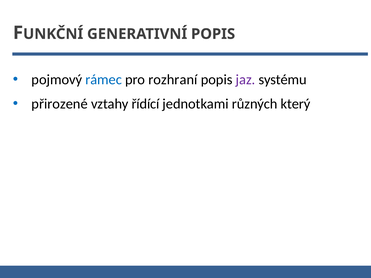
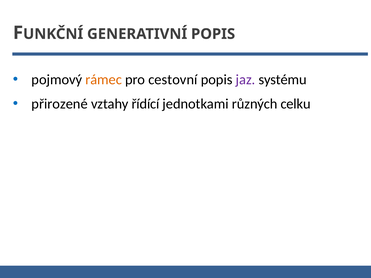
rámec colour: blue -> orange
rozhraní: rozhraní -> cestovní
který: který -> celku
